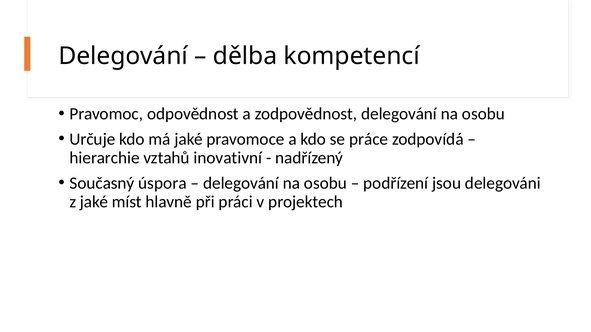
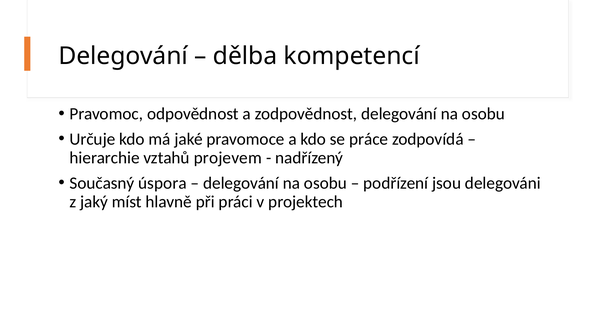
inovativní: inovativní -> projevem
z jaké: jaké -> jaký
